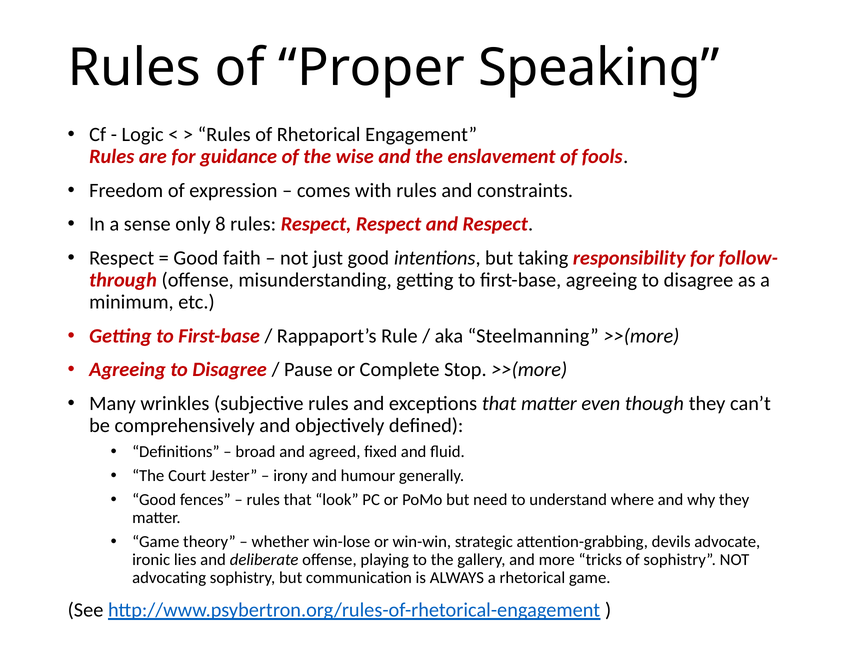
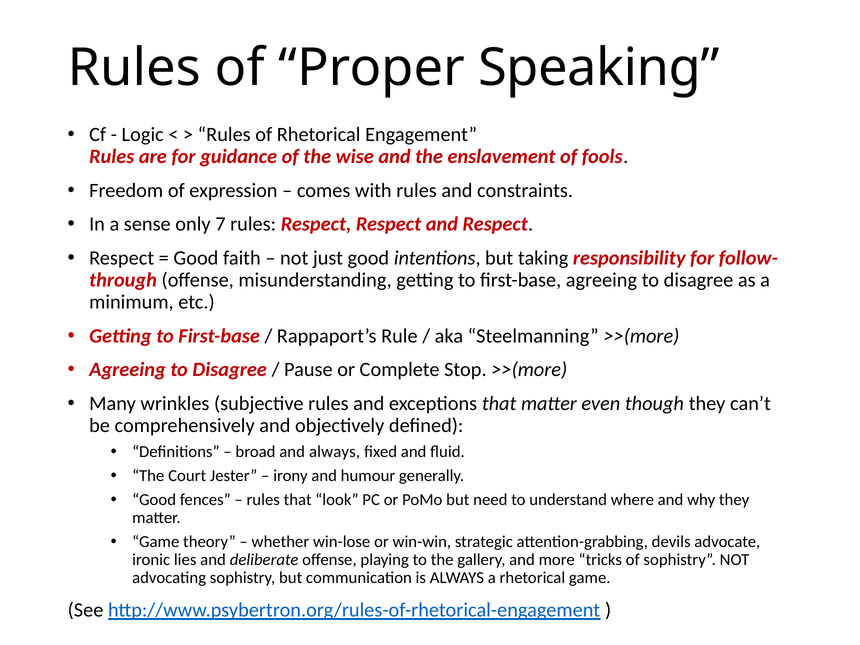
8: 8 -> 7
and agreed: agreed -> always
